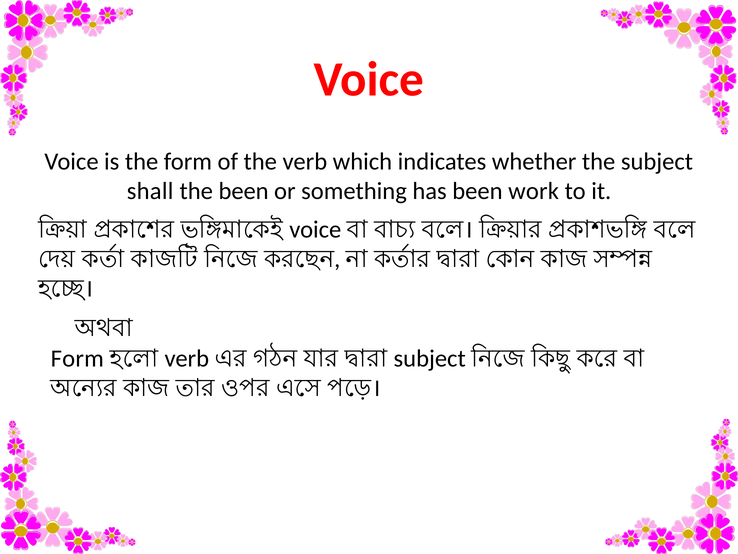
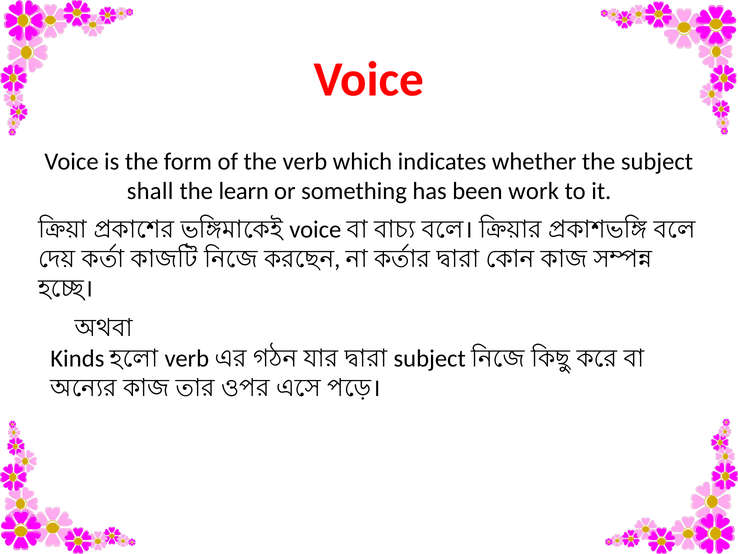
the been: been -> learn
Form at (77, 358): Form -> Kinds
